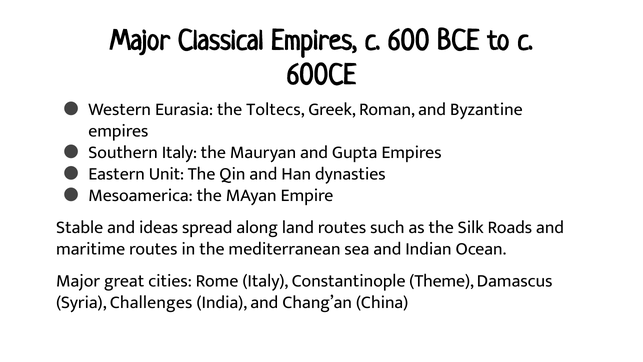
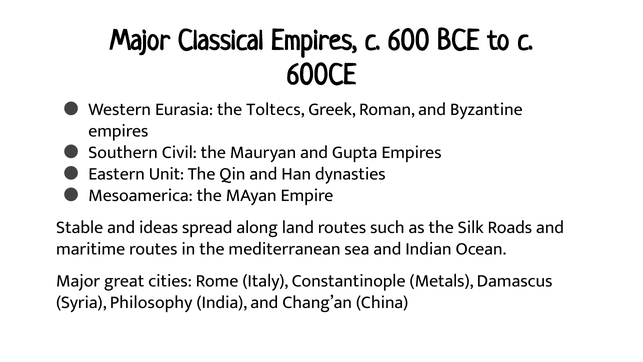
Southern Italy: Italy -> Civil
Theme: Theme -> Metals
Challenges: Challenges -> Philosophy
